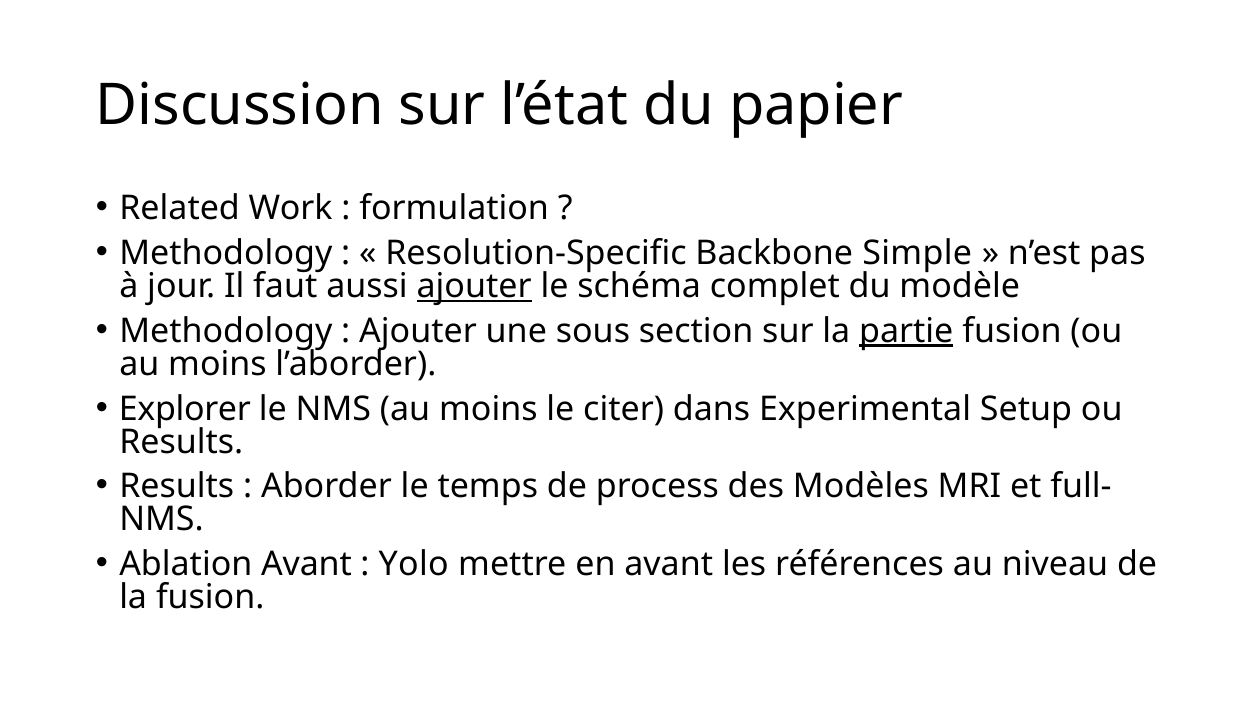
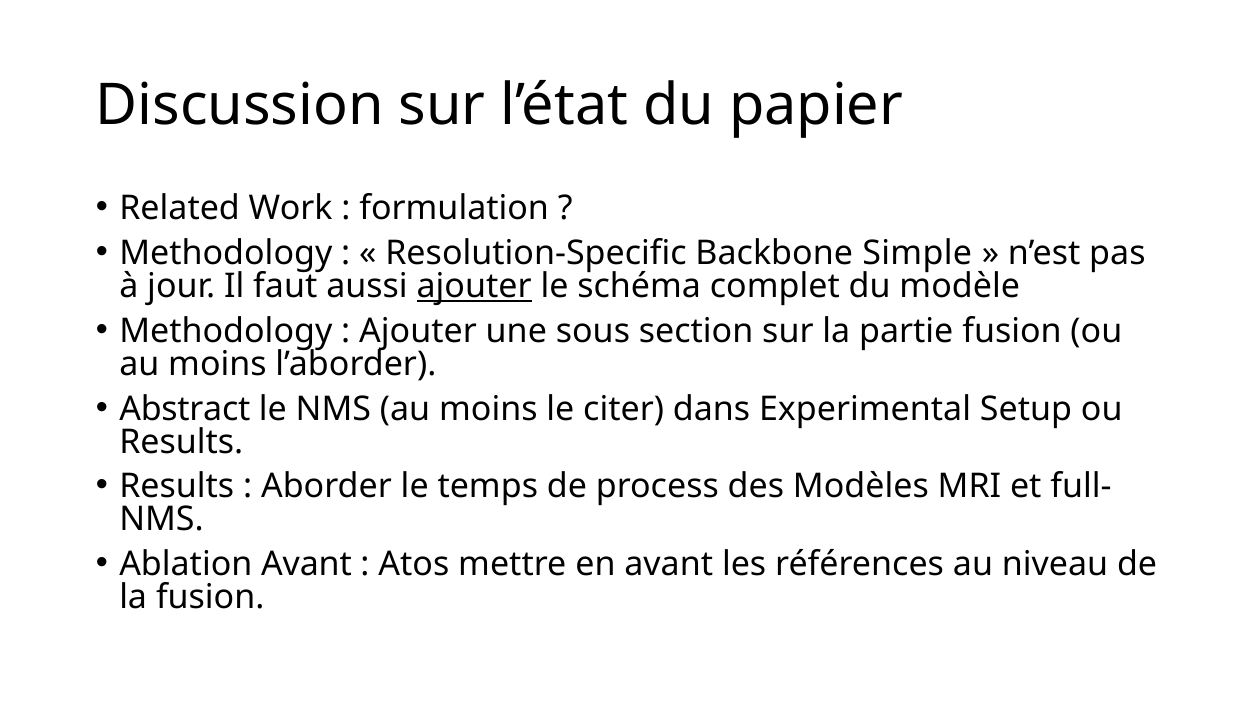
partie underline: present -> none
Explorer: Explorer -> Abstract
Yolo: Yolo -> Atos
